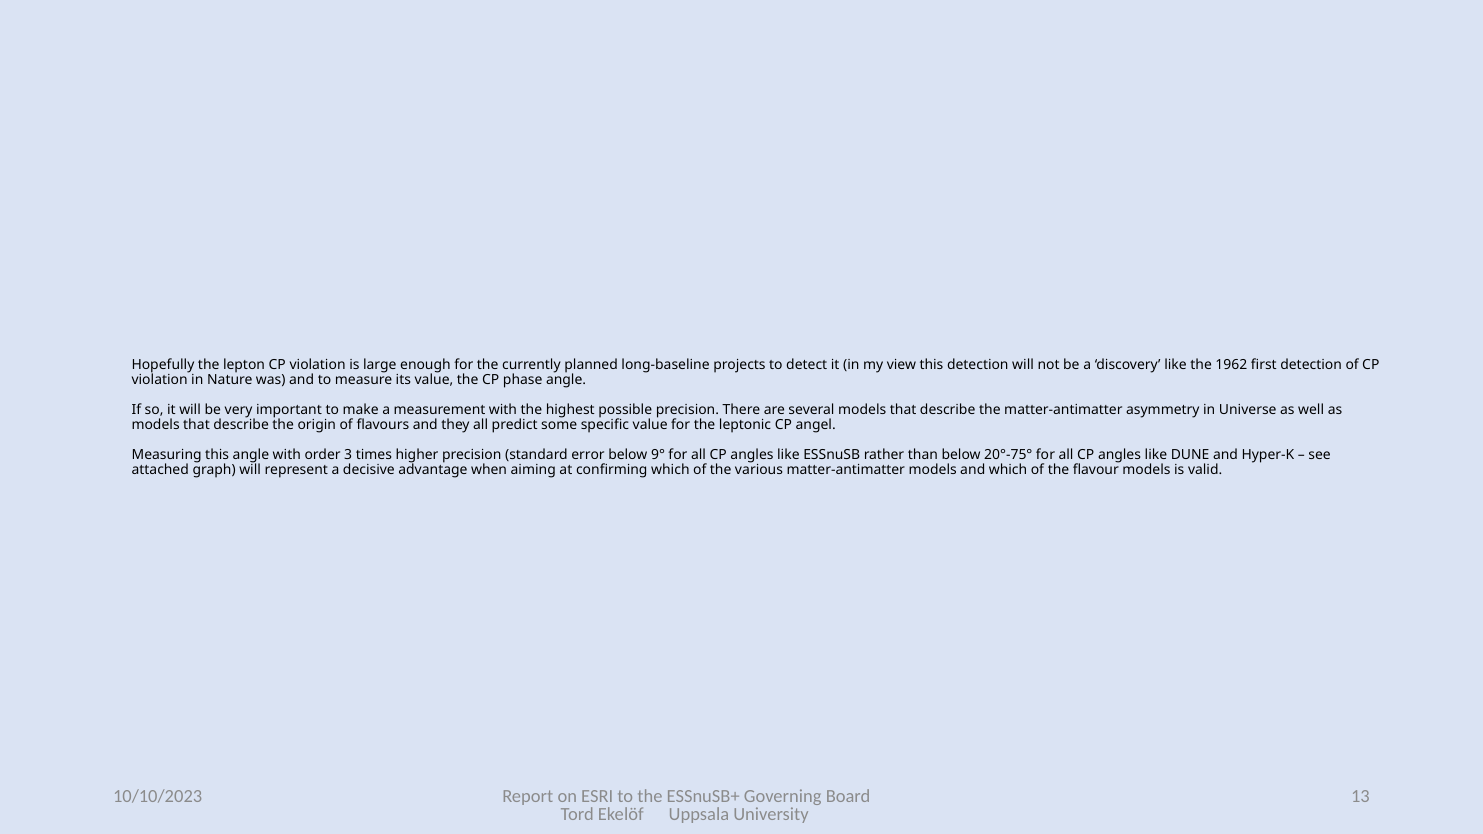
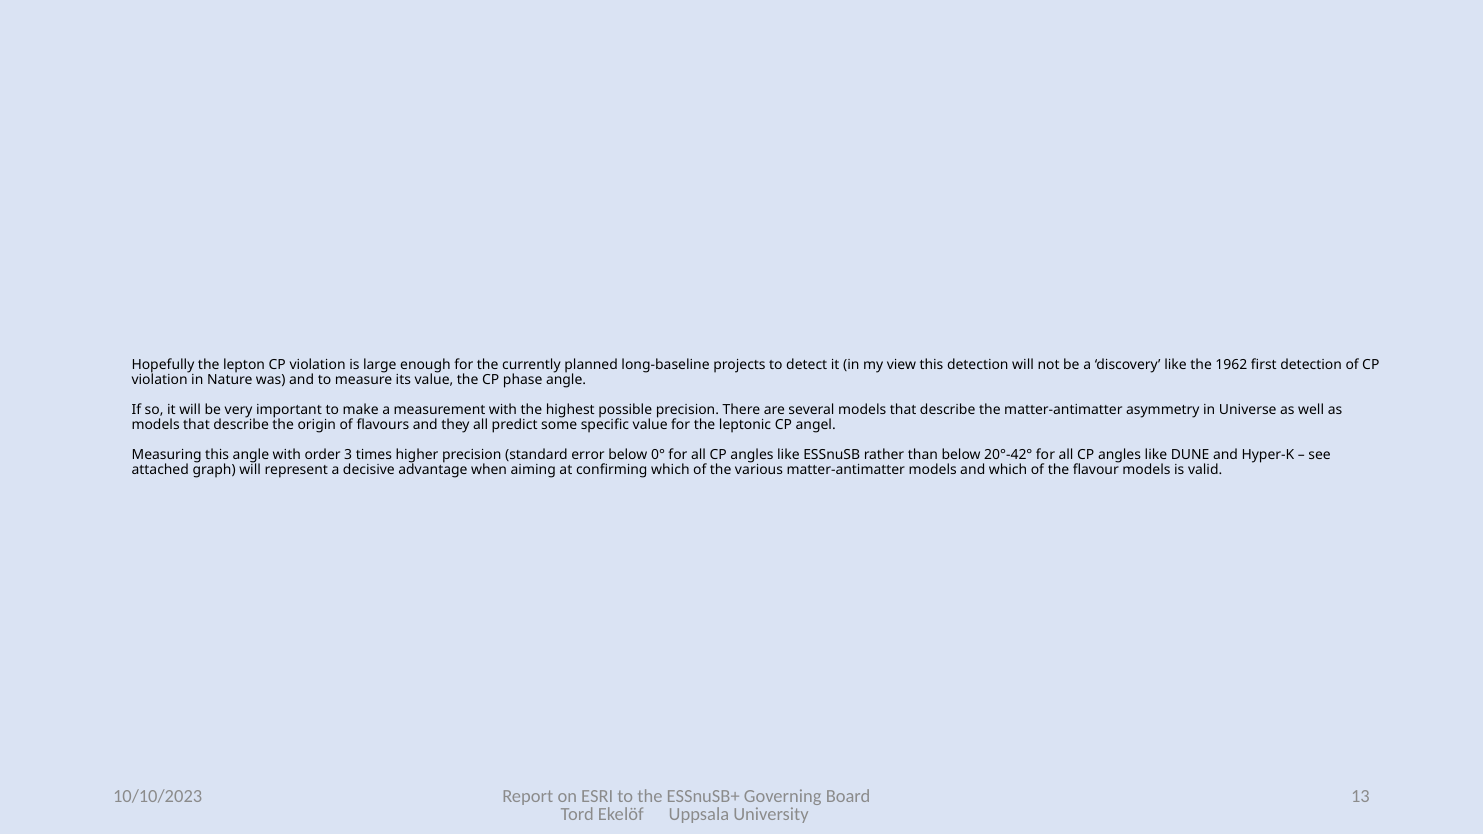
9°: 9° -> 0°
20°-75°: 20°-75° -> 20°-42°
